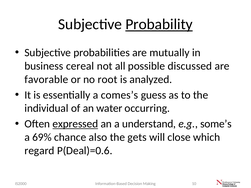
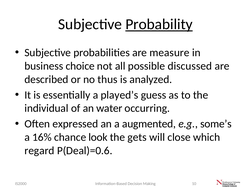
mutually: mutually -> measure
cereal: cereal -> choice
favorable: favorable -> described
root: root -> thus
comes’s: comes’s -> played’s
expressed underline: present -> none
understand: understand -> augmented
69%: 69% -> 16%
also: also -> look
